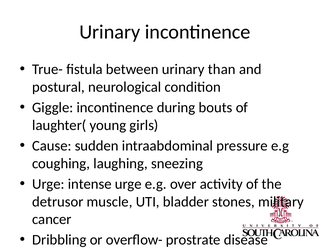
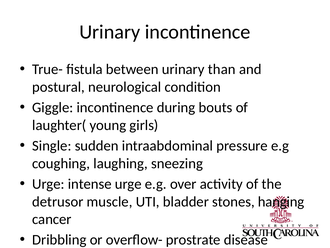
Cause: Cause -> Single
military: military -> hanging
